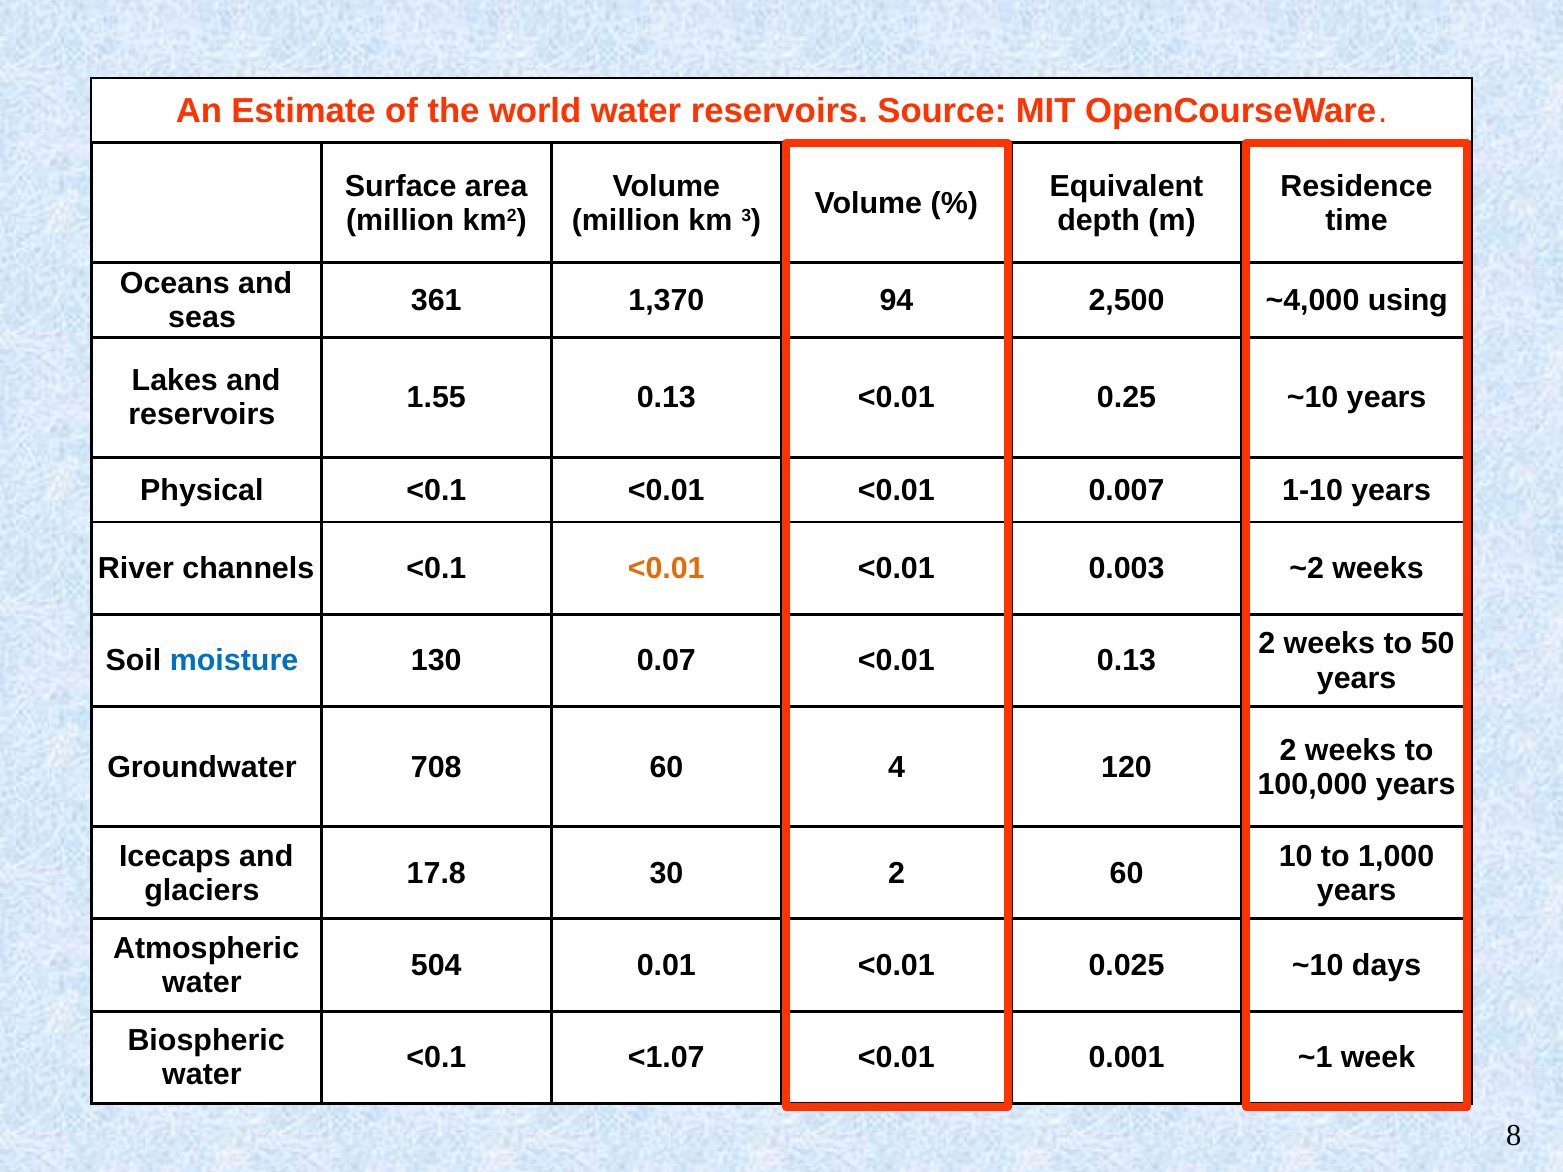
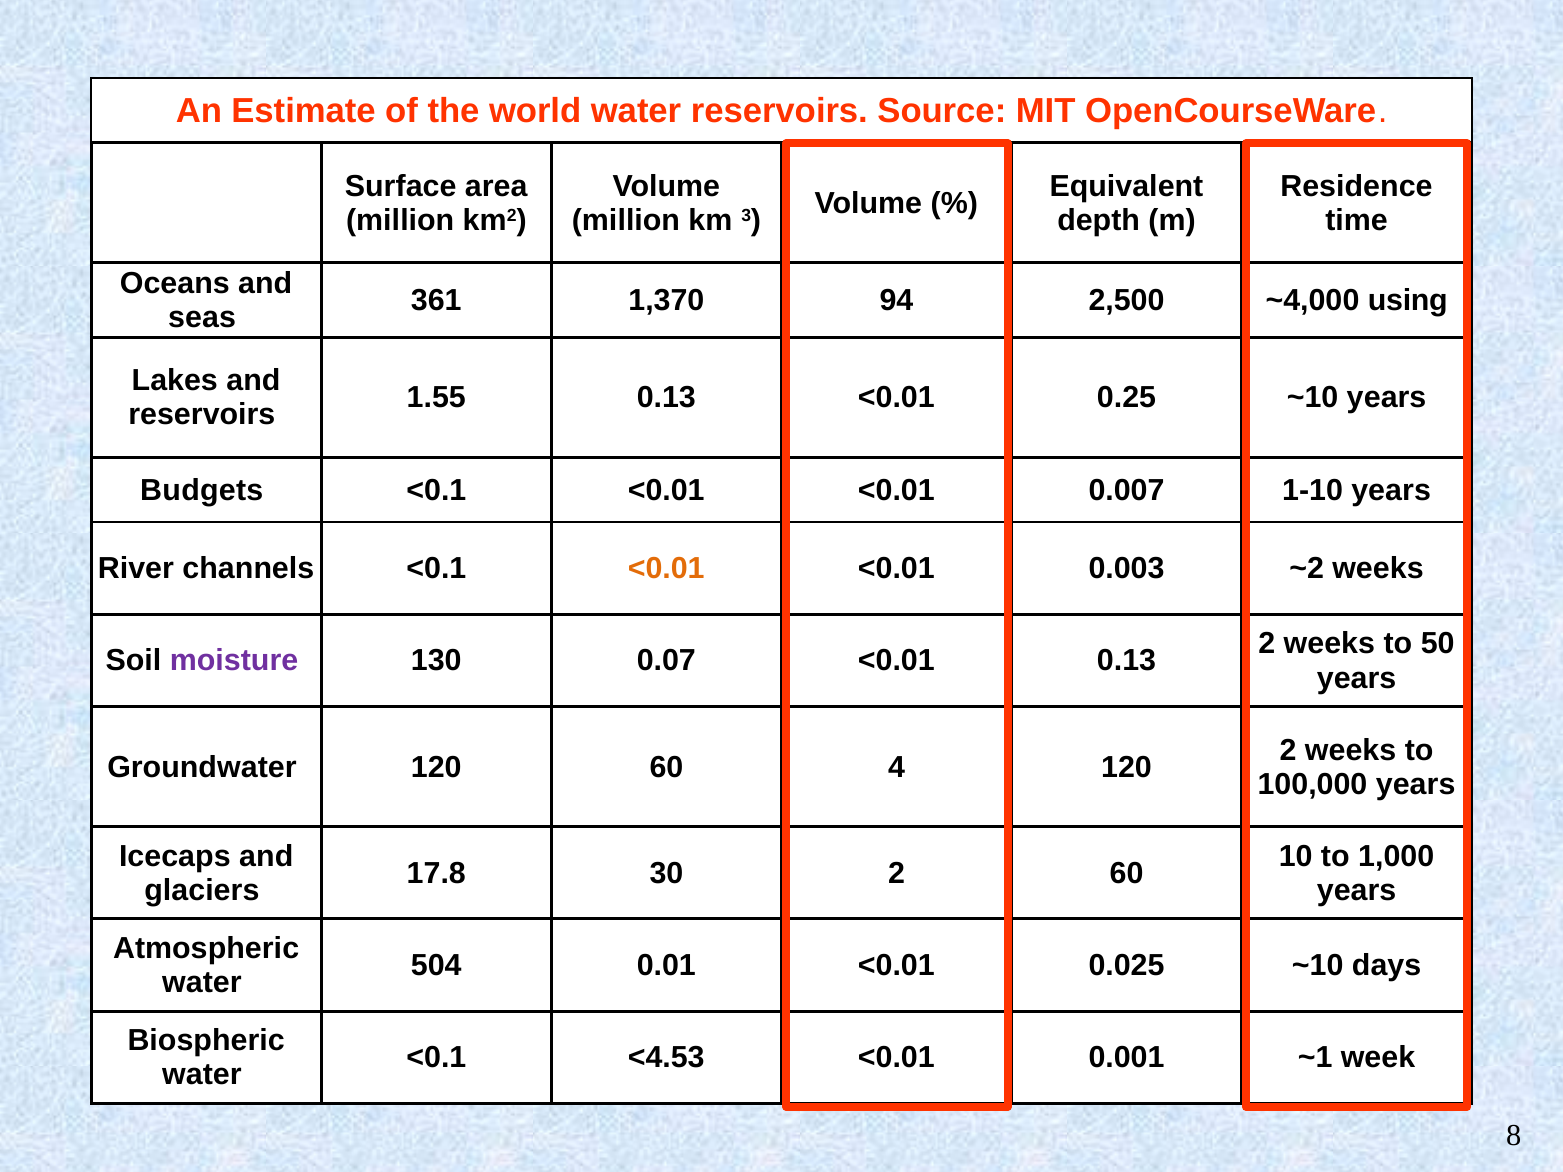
Physical: Physical -> Budgets
moisture colour: blue -> purple
Groundwater 708: 708 -> 120
<1.07: <1.07 -> <4.53
